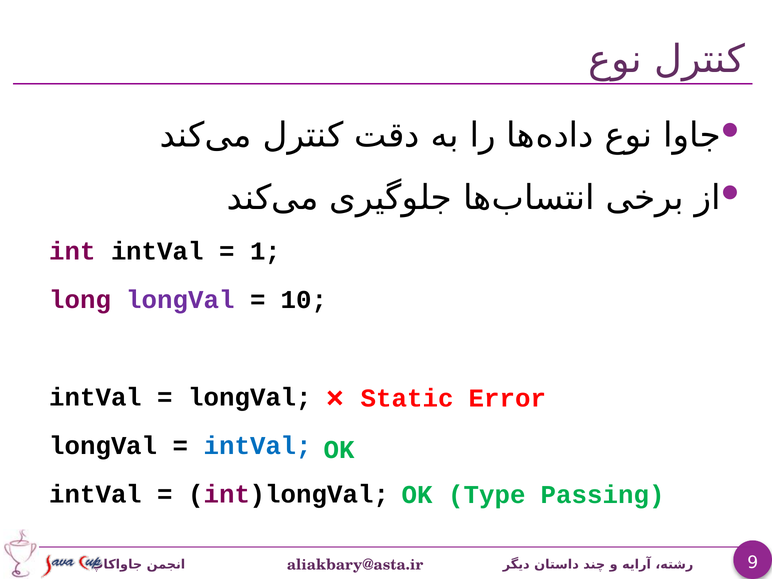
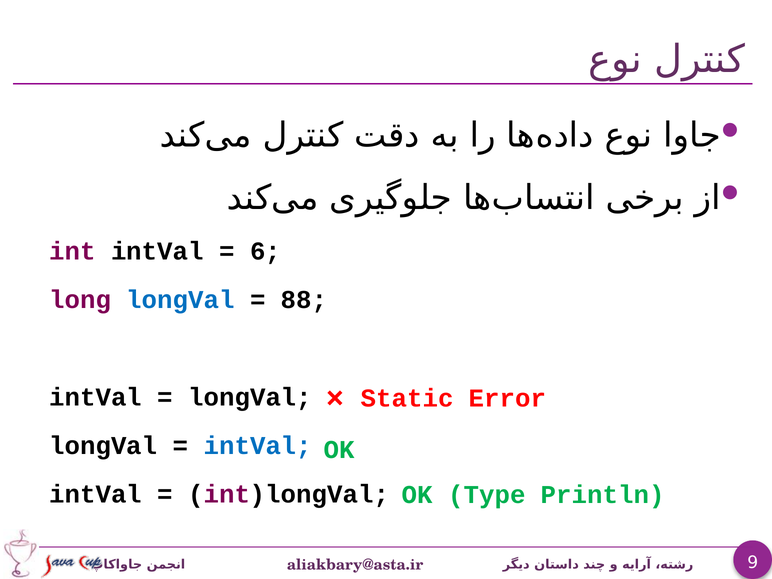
1: 1 -> 6
longVal at (181, 300) colour: purple -> blue
10: 10 -> 88
Passing: Passing -> Println
